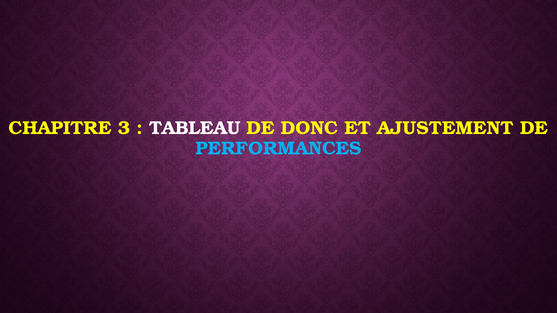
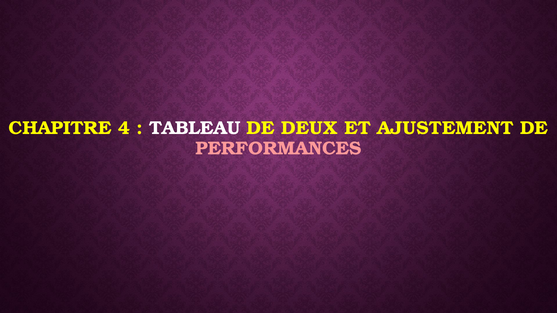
3: 3 -> 4
DONC: DONC -> DEUX
PERFORMANCES colour: light blue -> pink
